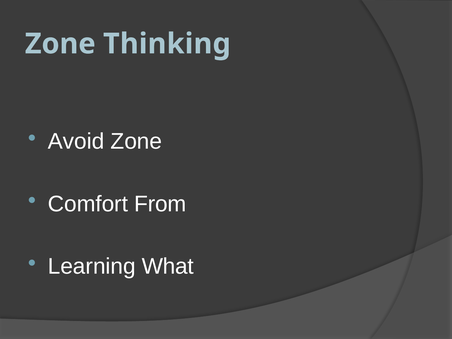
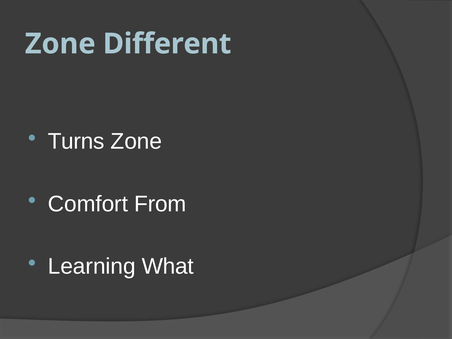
Thinking: Thinking -> Different
Avoid: Avoid -> Turns
